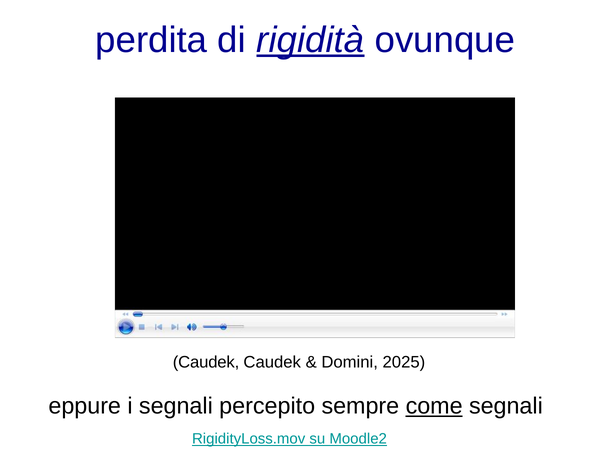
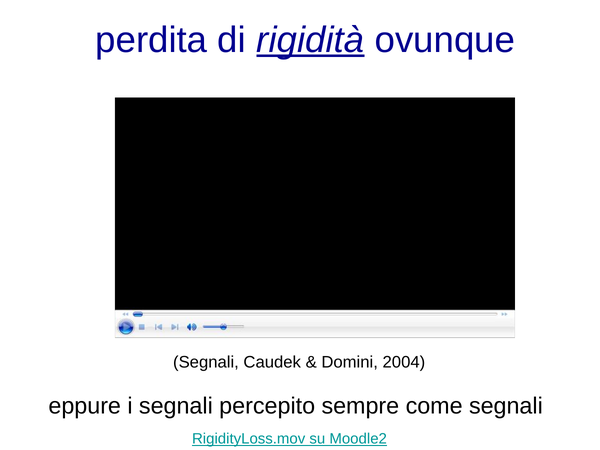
Caudek at (206, 362): Caudek -> Segnali
2025: 2025 -> 2004
come underline: present -> none
